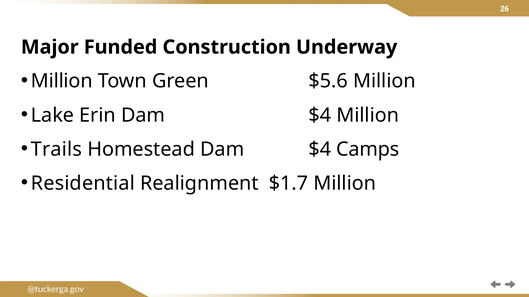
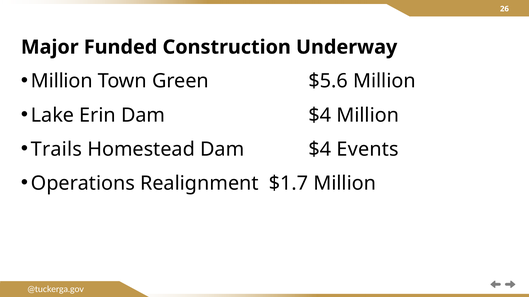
Camps: Camps -> Events
Residential: Residential -> Operations
